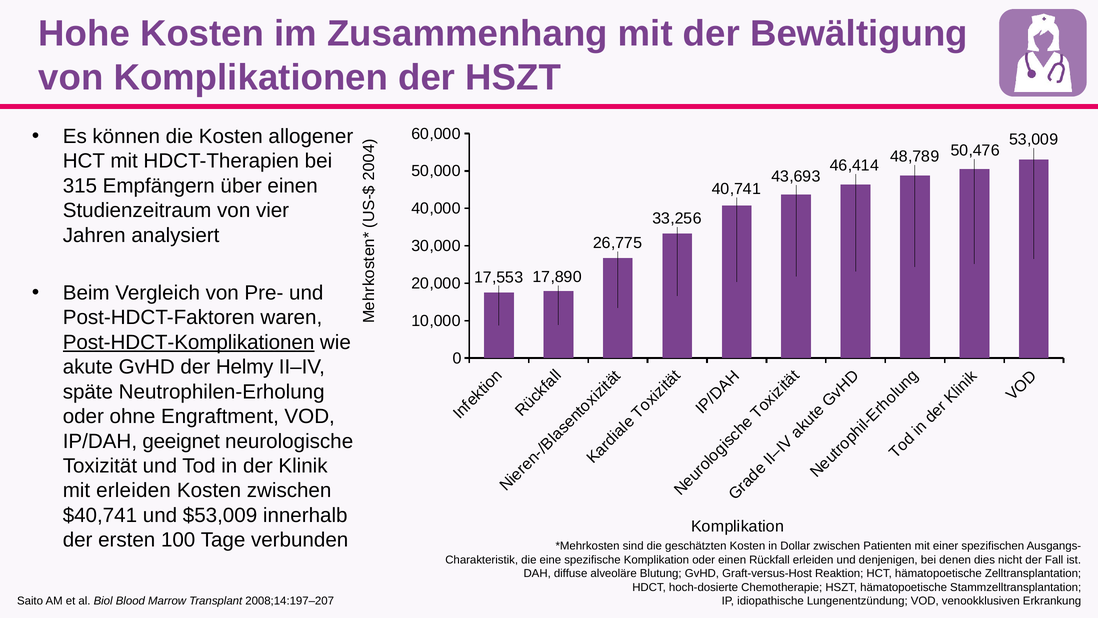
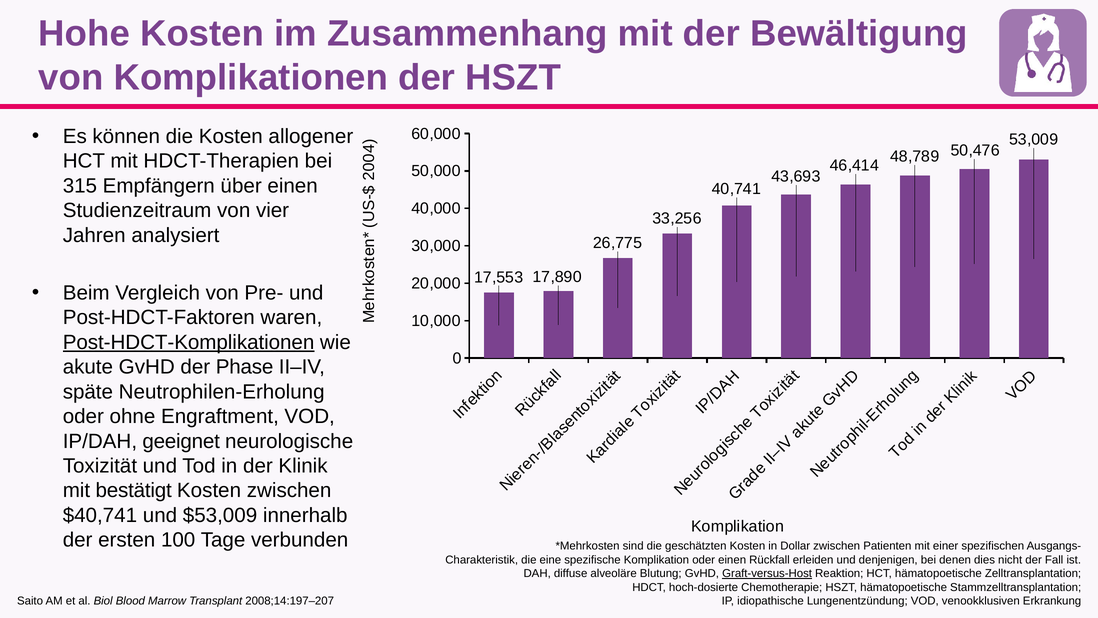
Helmy: Helmy -> Phase
mit erleiden: erleiden -> bestätigt
Graft-versus-Host underline: none -> present
